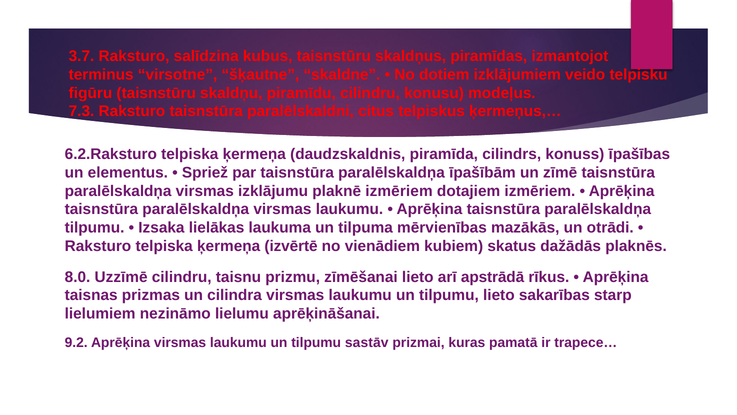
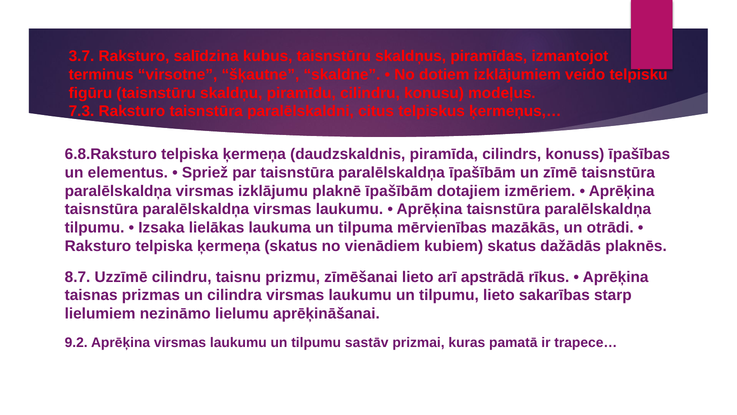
6.2.Raksturo: 6.2.Raksturo -> 6.8.Raksturo
plaknē izmēriem: izmēriem -> īpašībām
ķermeņa izvērtē: izvērtē -> skatus
8.0: 8.0 -> 8.7
